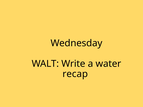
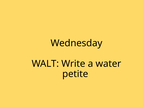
recap: recap -> petite
